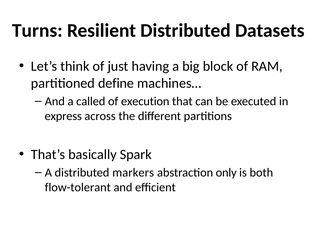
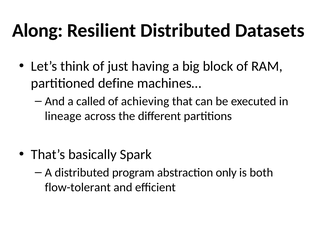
Turns: Turns -> Along
execution: execution -> achieving
express: express -> lineage
markers: markers -> program
